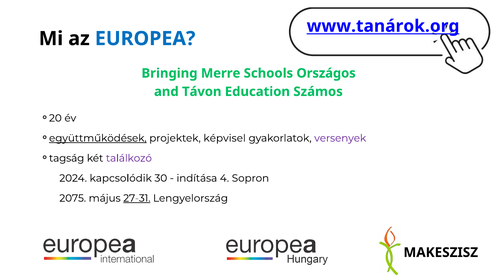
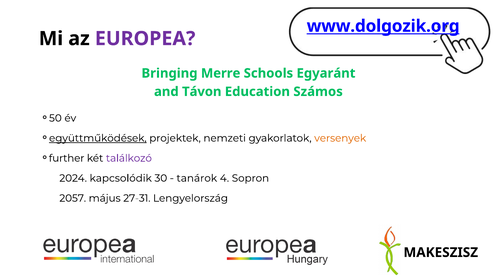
www.tanárok.org: www.tanárok.org -> www.dolgozik.org
EUROPEA colour: blue -> purple
Országos: Országos -> Egyaránt
20: 20 -> 50
képvisel: képvisel -> nemzeti
versenyek colour: purple -> orange
tagság: tagság -> further
indítása: indítása -> tanárok
2075: 2075 -> 2057
27-31 underline: present -> none
